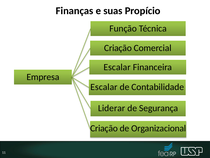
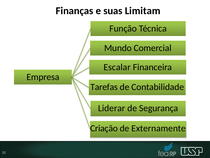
Propício: Propício -> Limitam
Criação at (118, 48): Criação -> Mundo
Escalar at (104, 87): Escalar -> Tarefas
Organizacional: Organizacional -> Externamente
